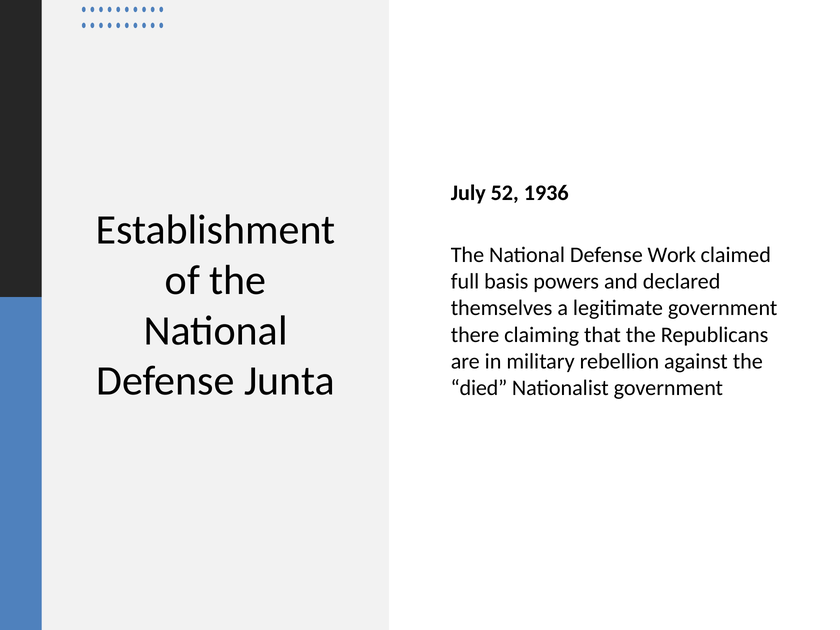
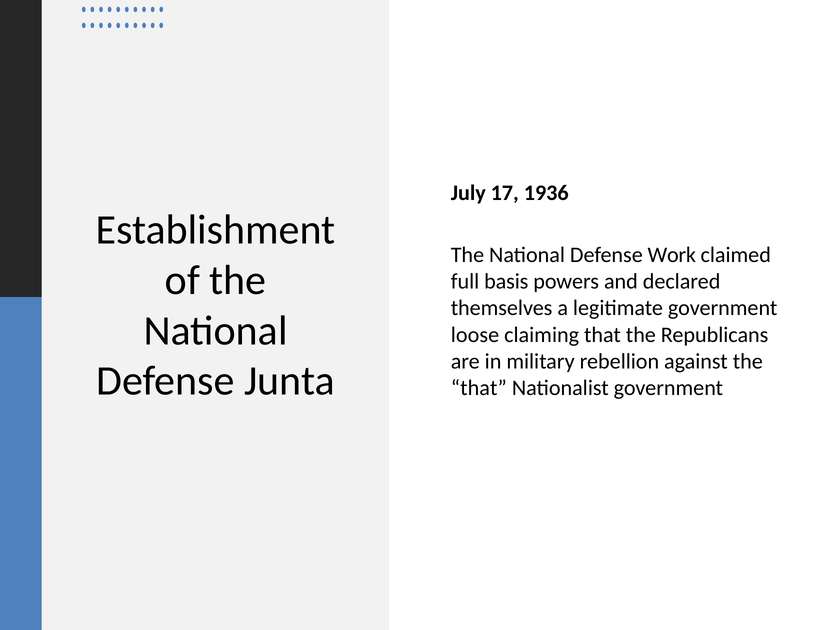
52: 52 -> 17
there: there -> loose
died at (479, 388): died -> that
